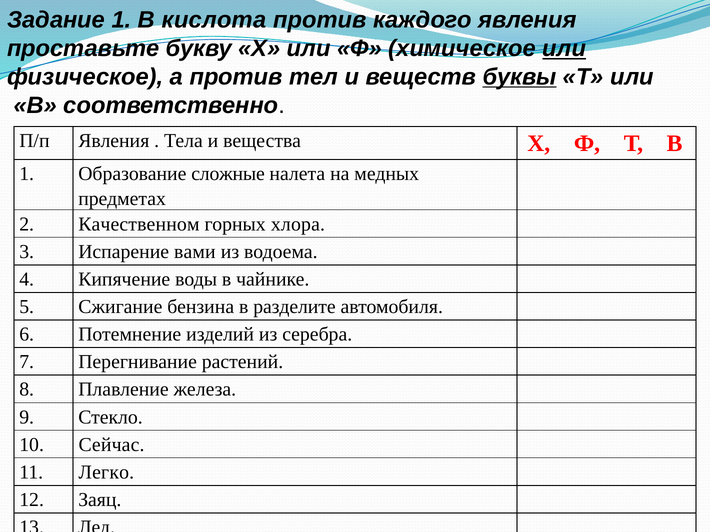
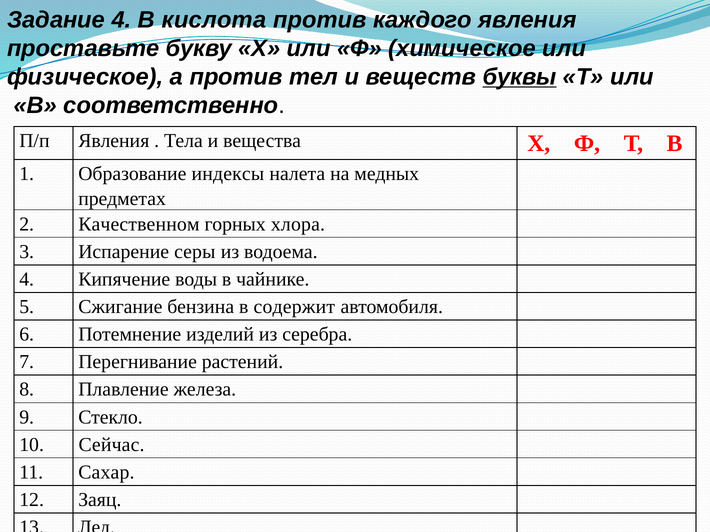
Задание 1: 1 -> 4
или at (564, 49) underline: present -> none
сложные: сложные -> индексы
вами: вами -> серы
разделите: разделите -> содержит
Легко: Легко -> Сахар
